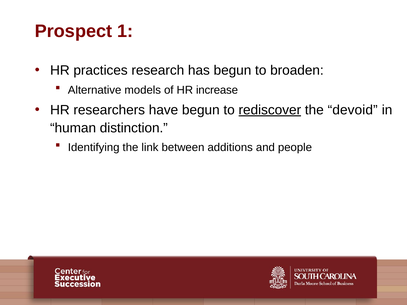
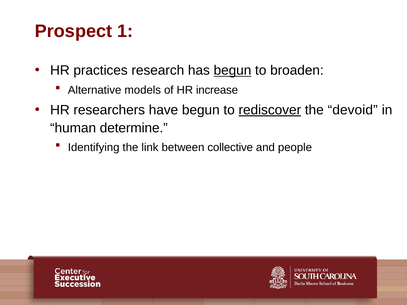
begun at (232, 71) underline: none -> present
distinction: distinction -> determine
additions: additions -> collective
